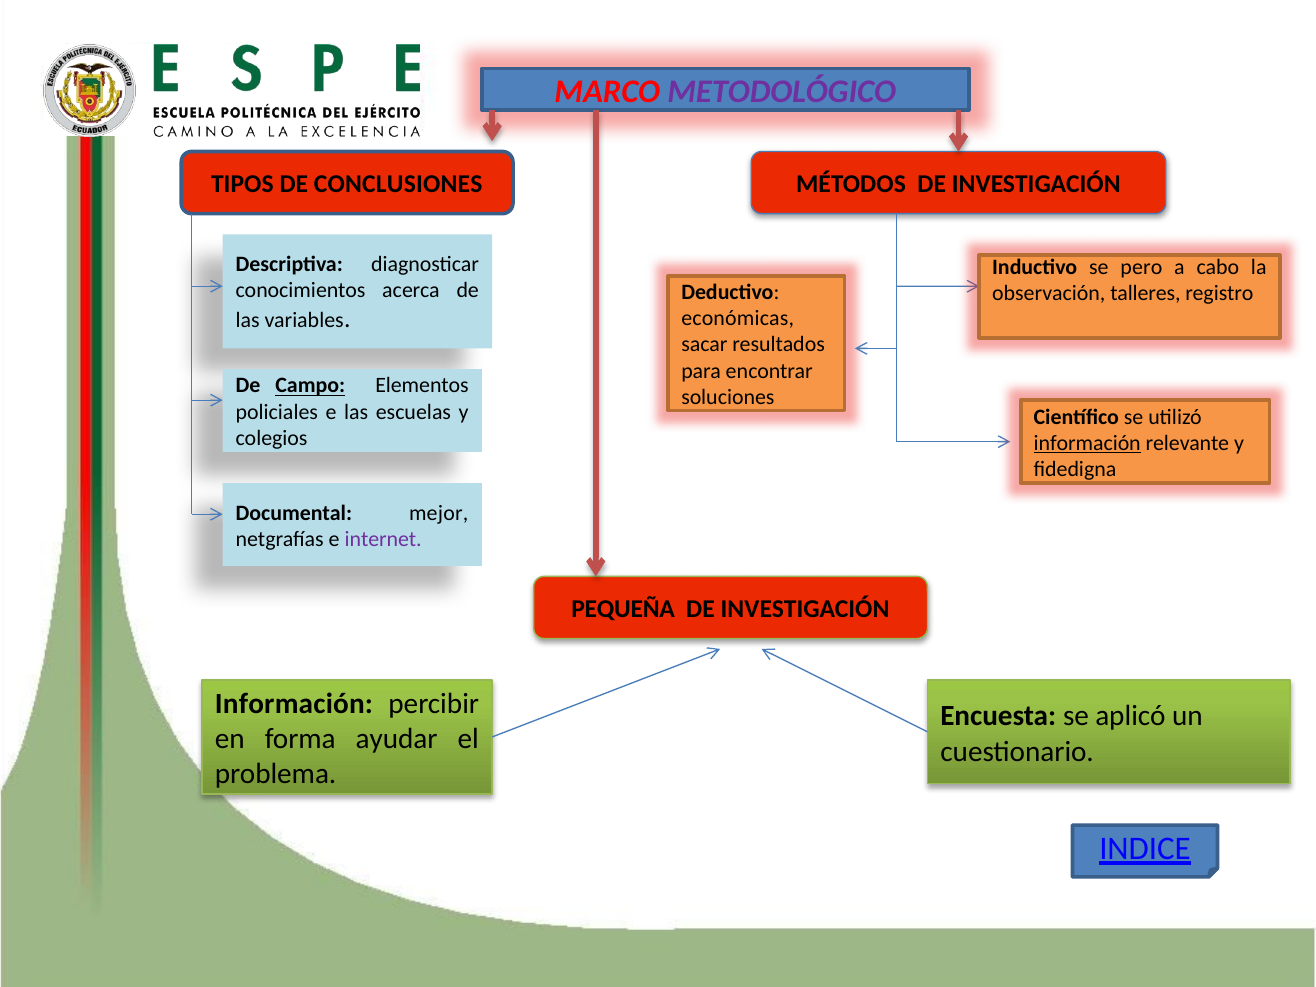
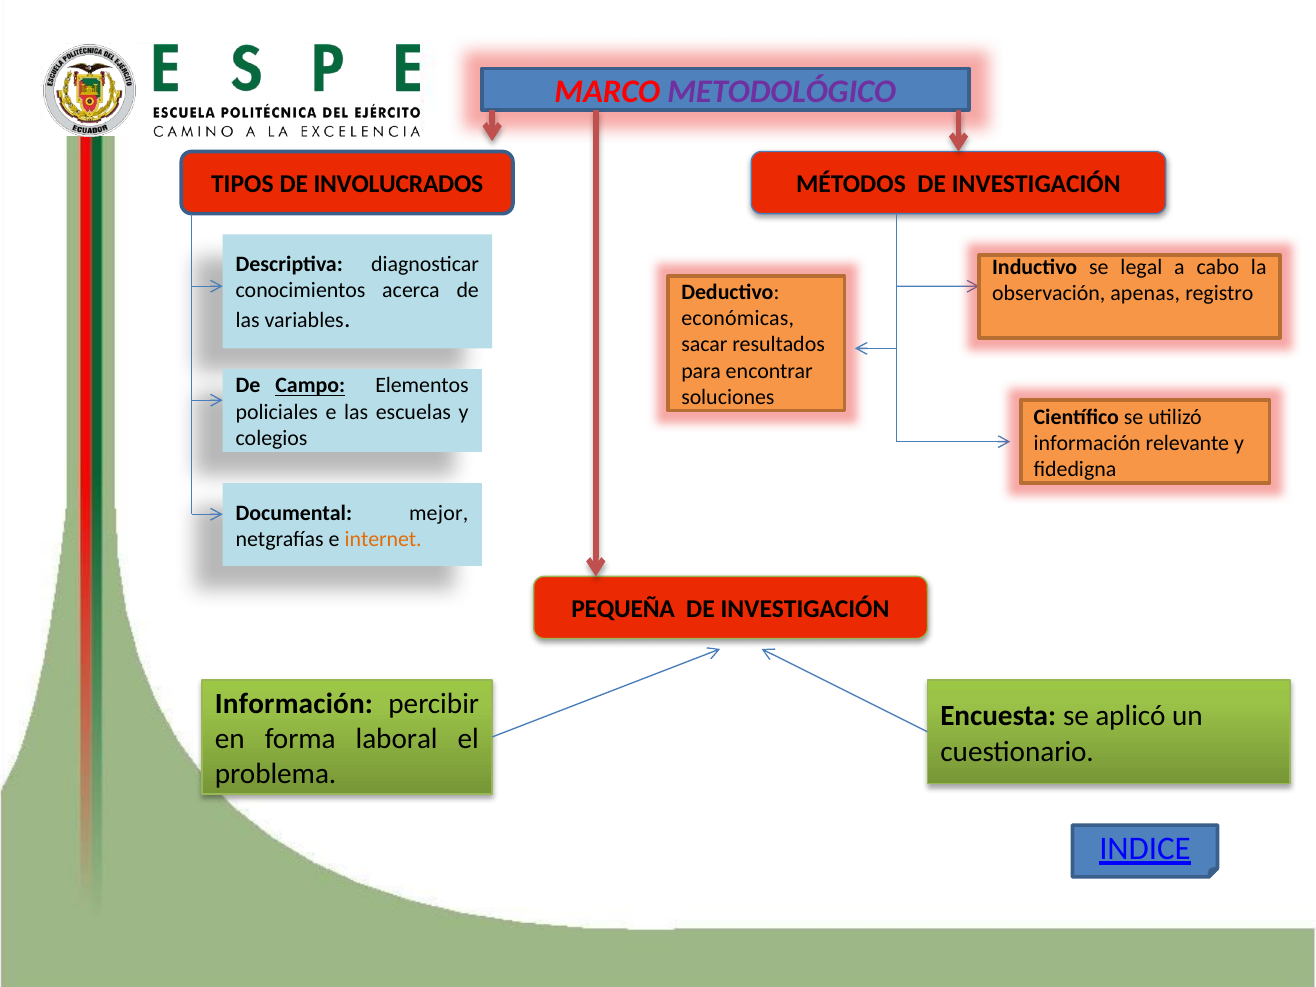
CONCLUSIONES: CONCLUSIONES -> INVOLUCRADOS
pero: pero -> legal
talleres: talleres -> apenas
información at (1087, 443) underline: present -> none
internet colour: purple -> orange
ayudar: ayudar -> laboral
